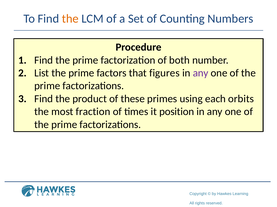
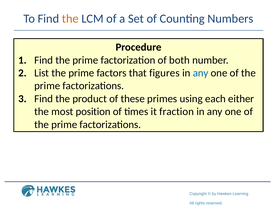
any at (201, 73) colour: purple -> blue
orbits: orbits -> either
fraction: fraction -> position
position: position -> fraction
